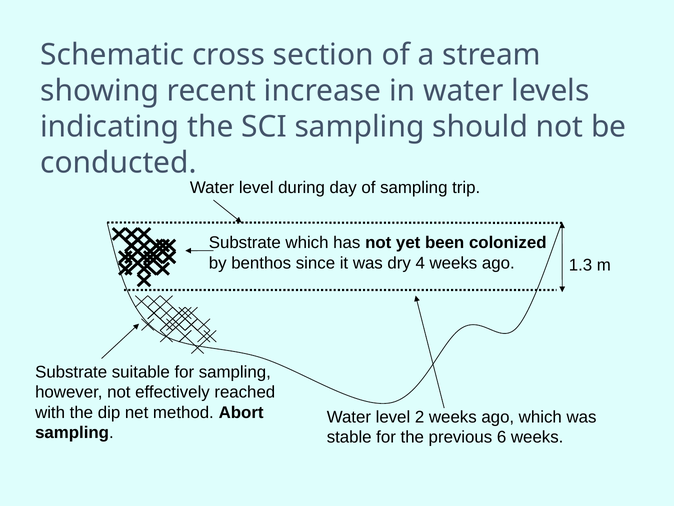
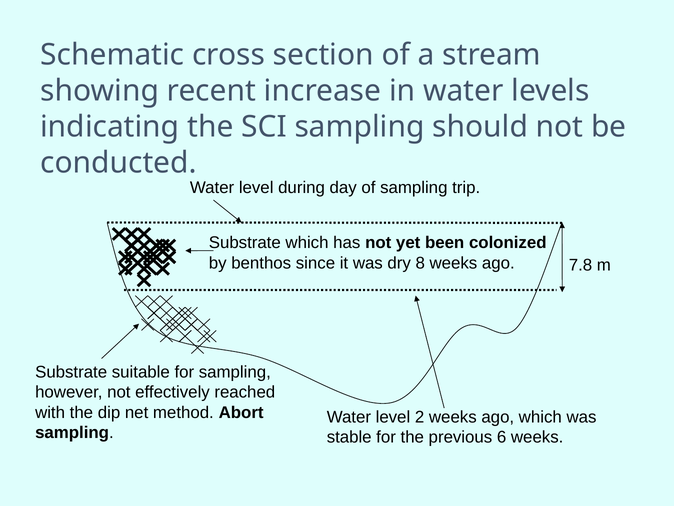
4: 4 -> 8
1.3: 1.3 -> 7.8
